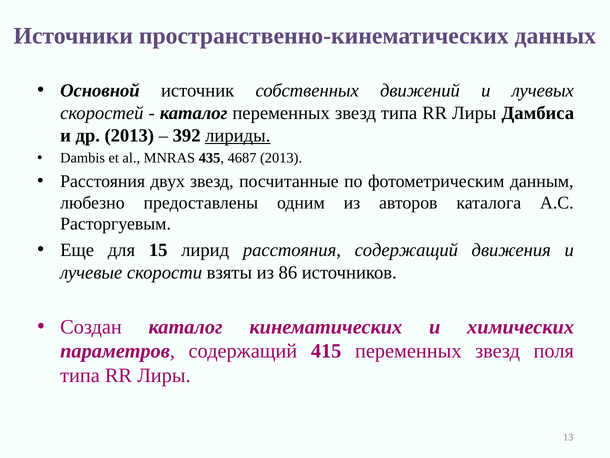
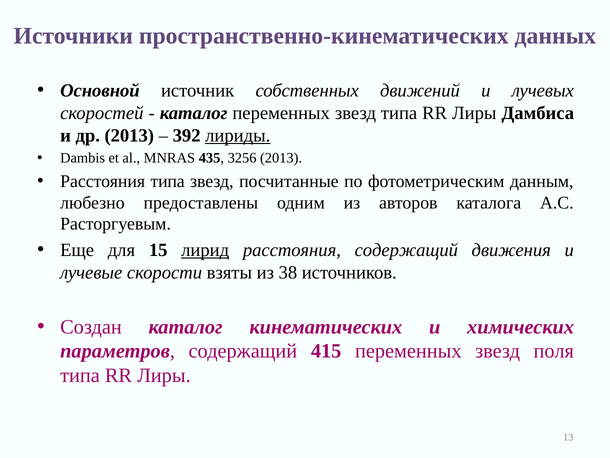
4687: 4687 -> 3256
Расстояния двух: двух -> типа
лирид underline: none -> present
86: 86 -> 38
